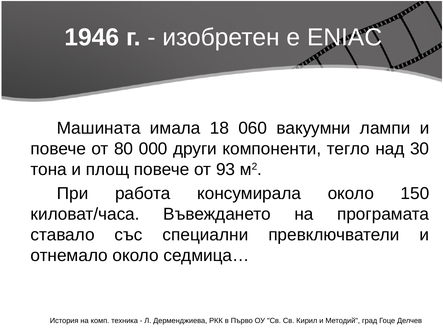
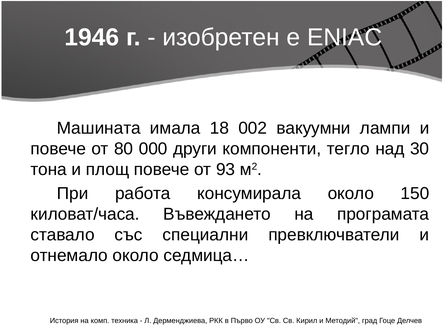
060: 060 -> 002
